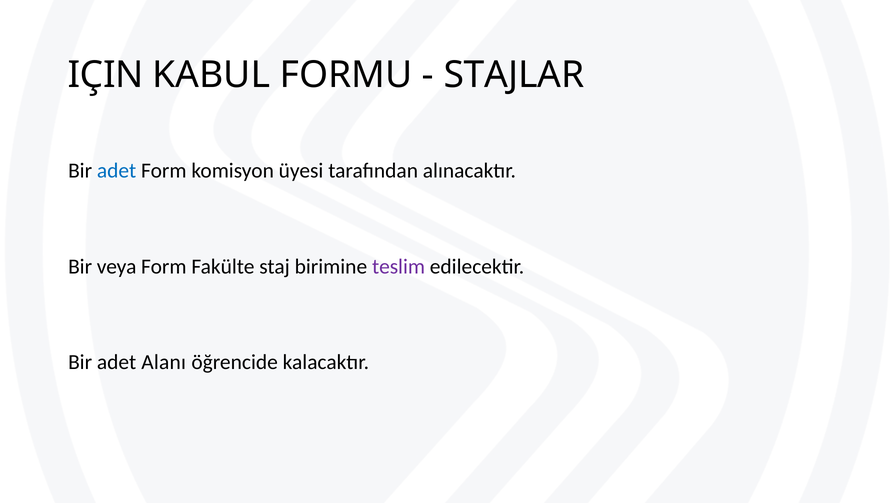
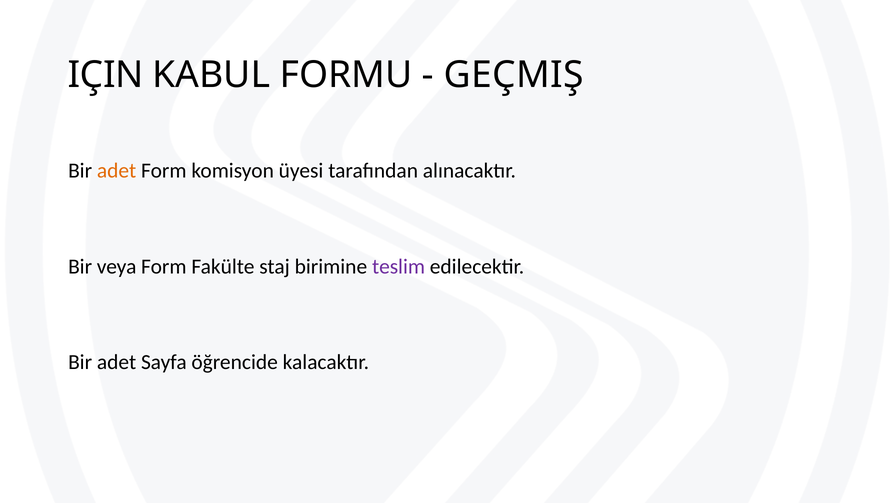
STAJLAR: STAJLAR -> GEÇMIŞ
adet at (117, 171) colour: blue -> orange
Alanı: Alanı -> Sayfa
